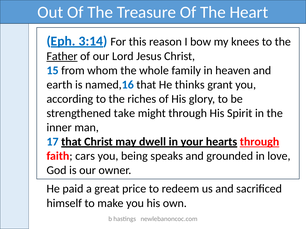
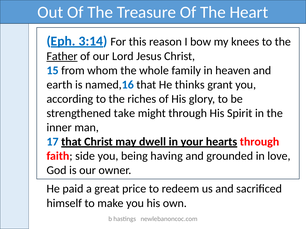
through at (260, 142) underline: present -> none
cars: cars -> side
speaks: speaks -> having
